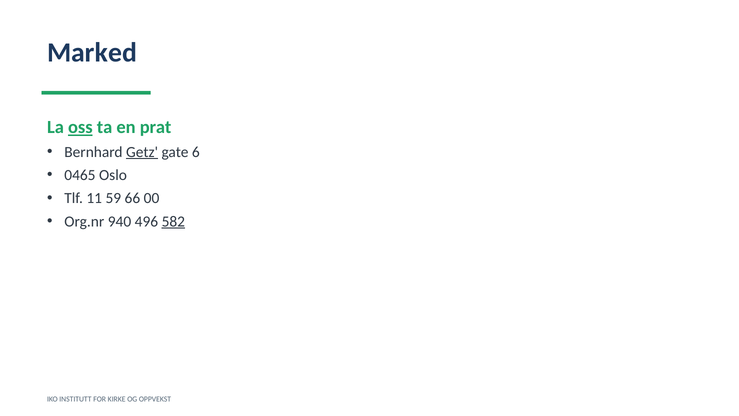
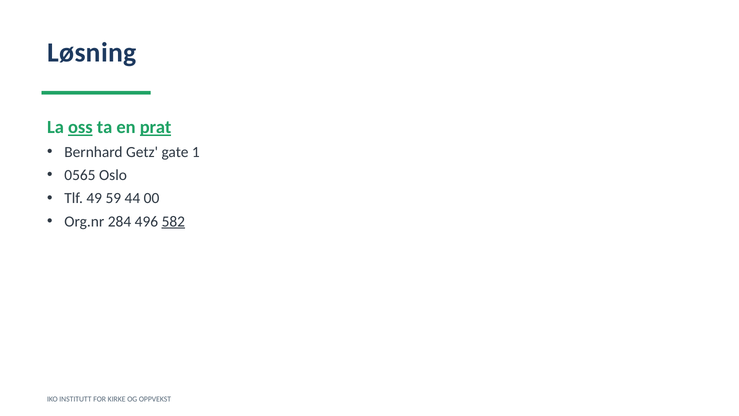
Marked: Marked -> Løsning
prat underline: none -> present
Getz underline: present -> none
6: 6 -> 1
0465: 0465 -> 0565
11: 11 -> 49
66: 66 -> 44
940: 940 -> 284
